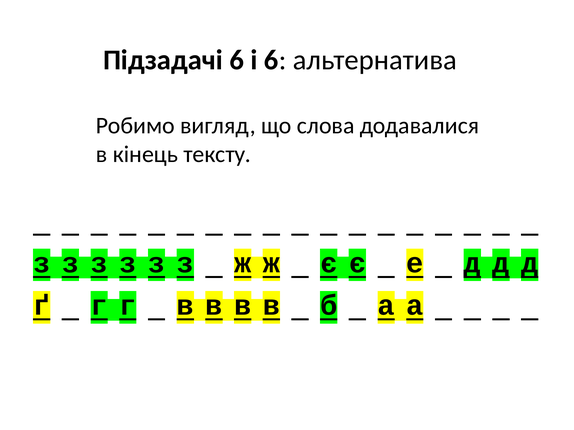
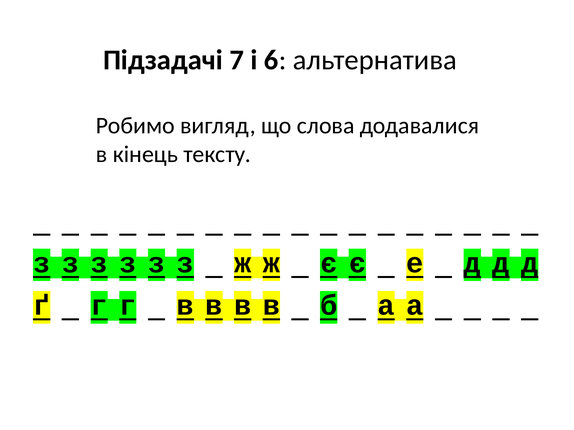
Підзадачі 6: 6 -> 7
